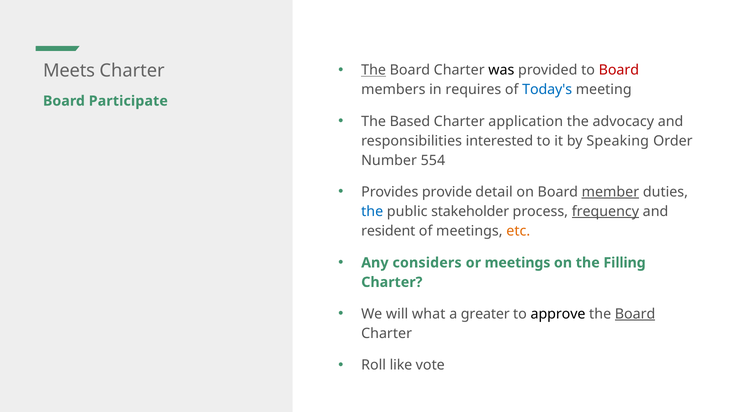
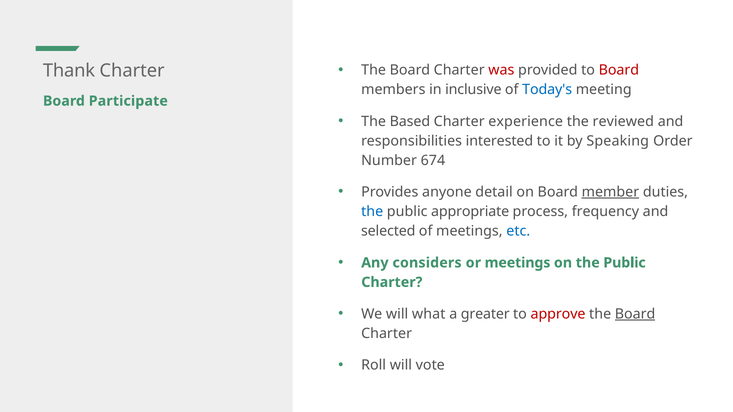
The at (374, 70) underline: present -> none
was colour: black -> red
Meets: Meets -> Thank
requires: requires -> inclusive
application: application -> experience
advocacy: advocacy -> reviewed
554: 554 -> 674
provide: provide -> anyone
stakeholder: stakeholder -> appropriate
frequency underline: present -> none
resident: resident -> selected
etc colour: orange -> blue
on the Filling: Filling -> Public
approve colour: black -> red
Roll like: like -> will
